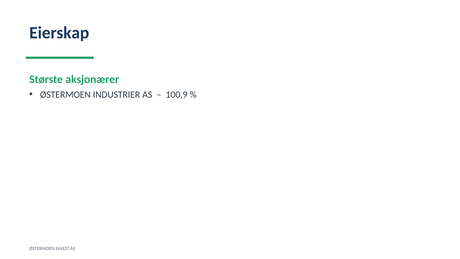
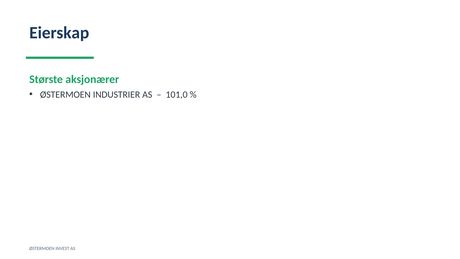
100,9: 100,9 -> 101,0
